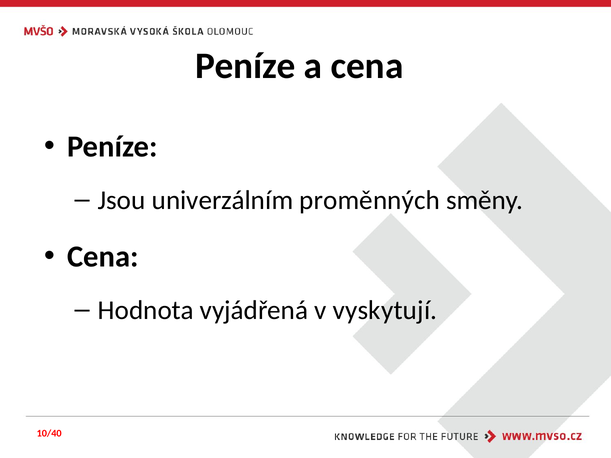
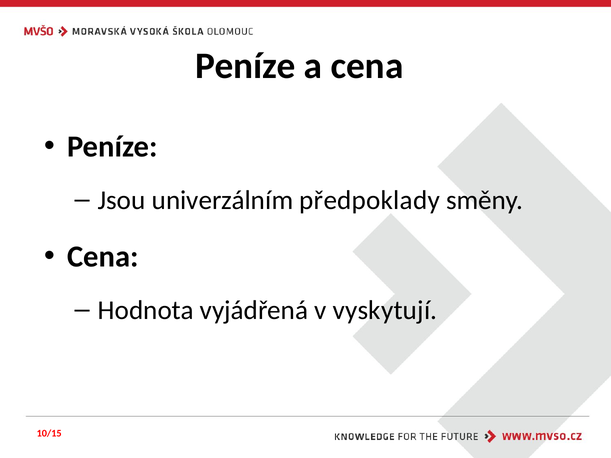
proměnných: proměnných -> předpoklady
10/40: 10/40 -> 10/15
